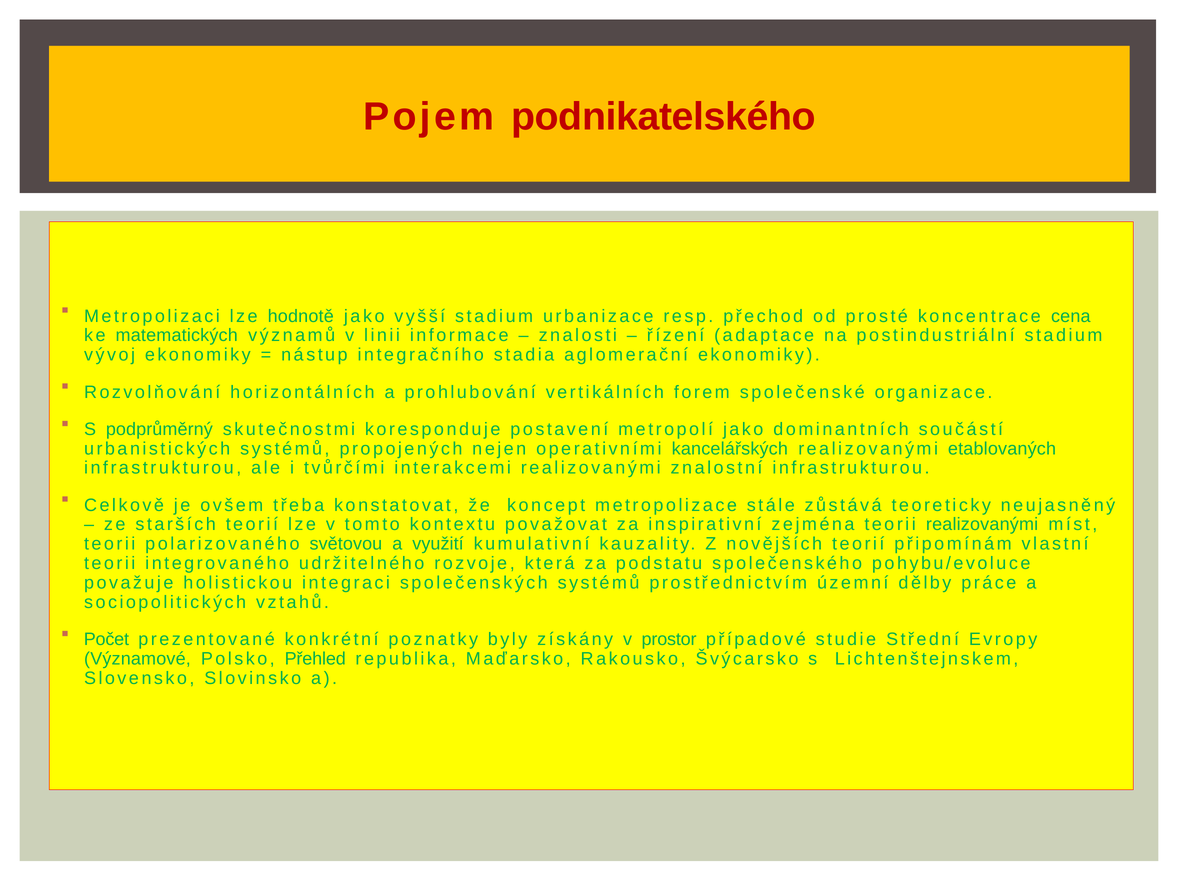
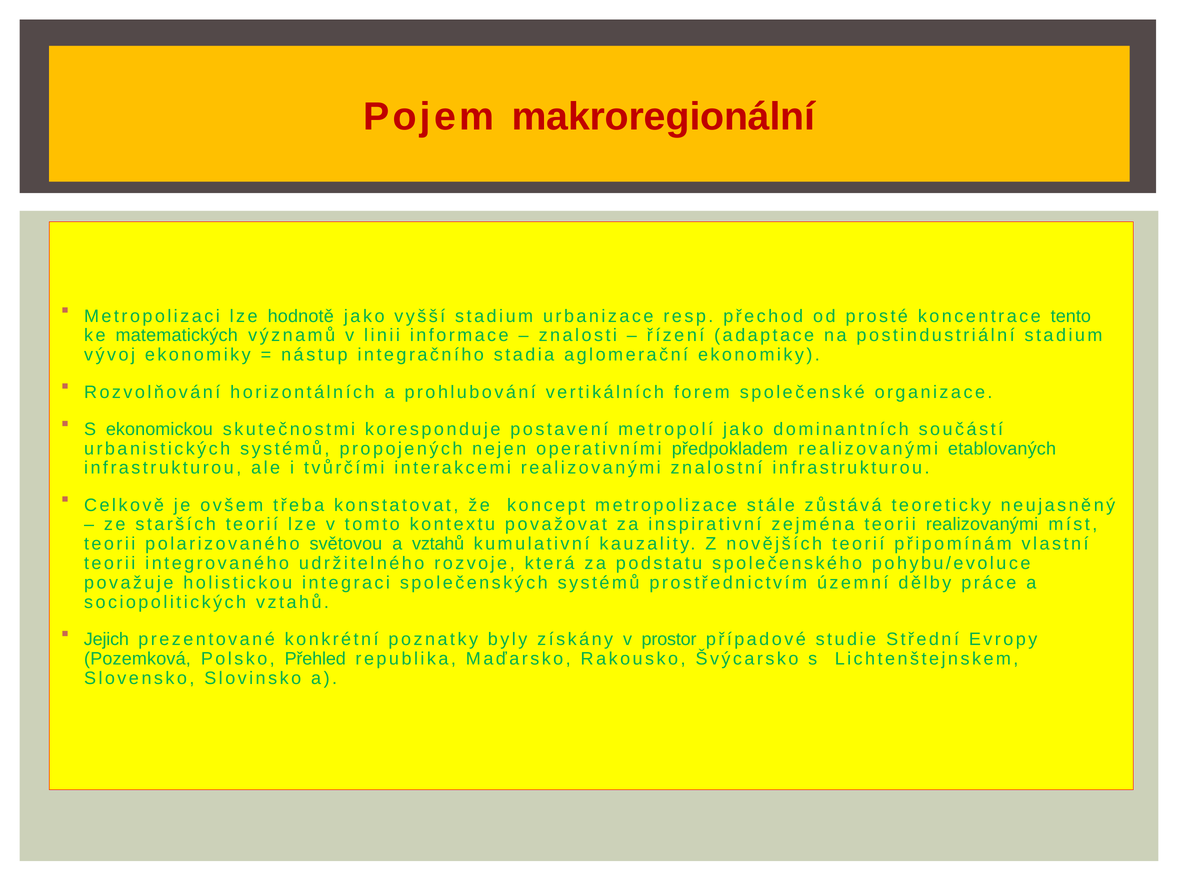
podnikatelského: podnikatelského -> makroregionální
cena: cena -> tento
podprůměrný: podprůměrný -> ekonomickou
kancelářských: kancelářských -> předpokladem
a využití: využití -> vztahů
Počet: Počet -> Jejich
Významové: Významové -> Pozemková
